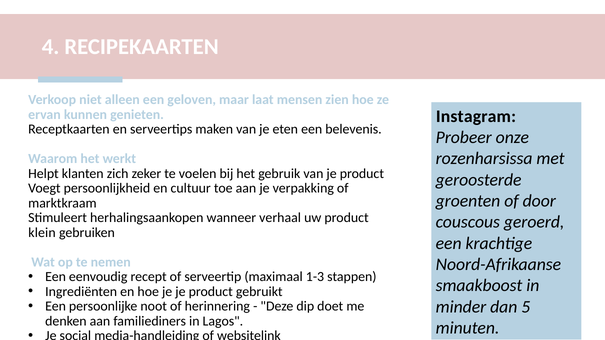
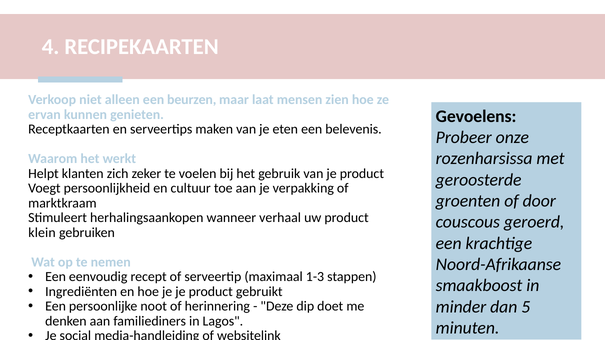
geloven: geloven -> beurzen
Instagram: Instagram -> Gevoelens
